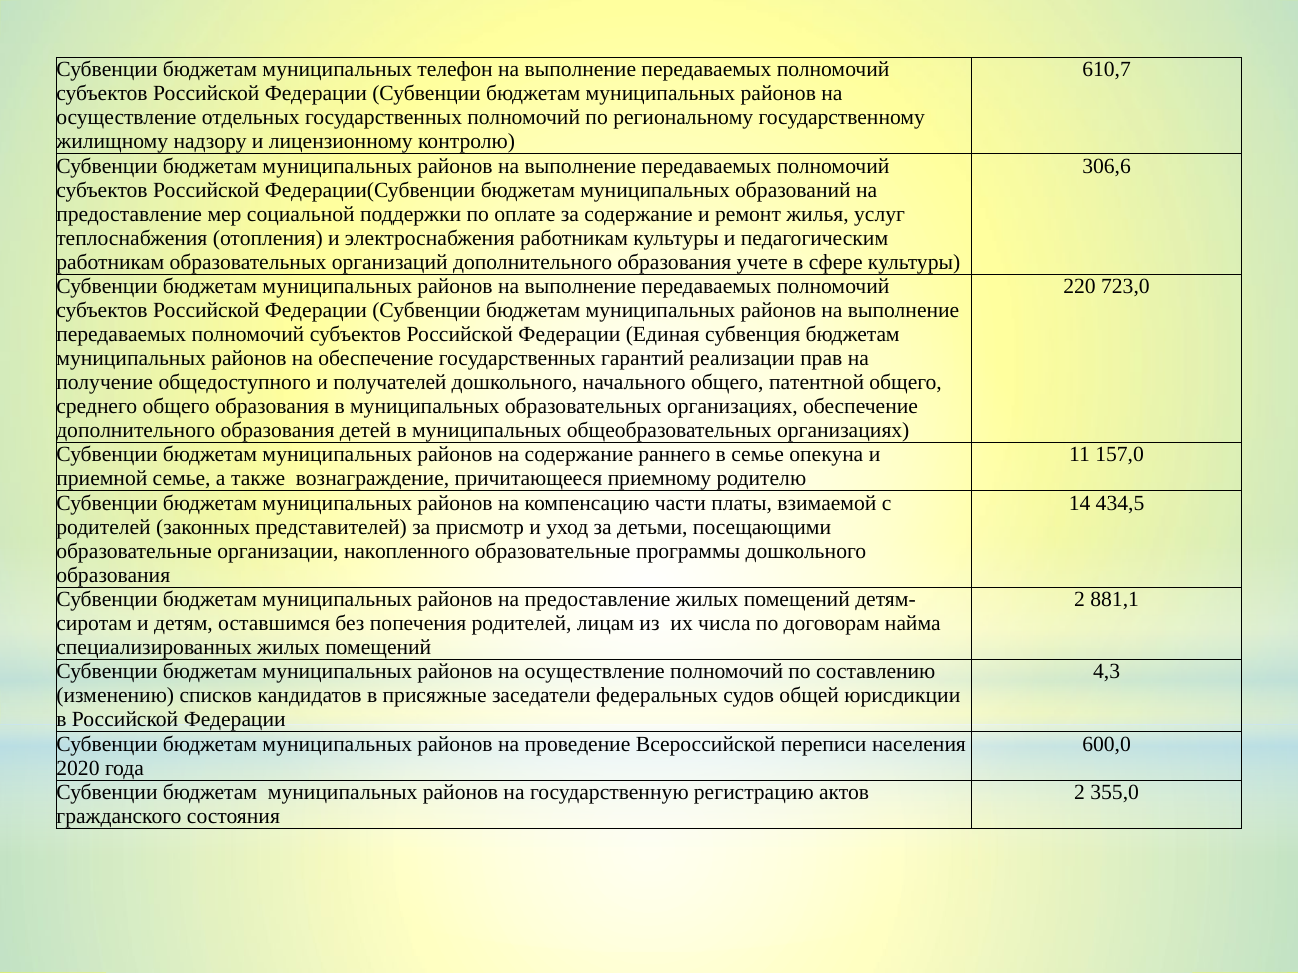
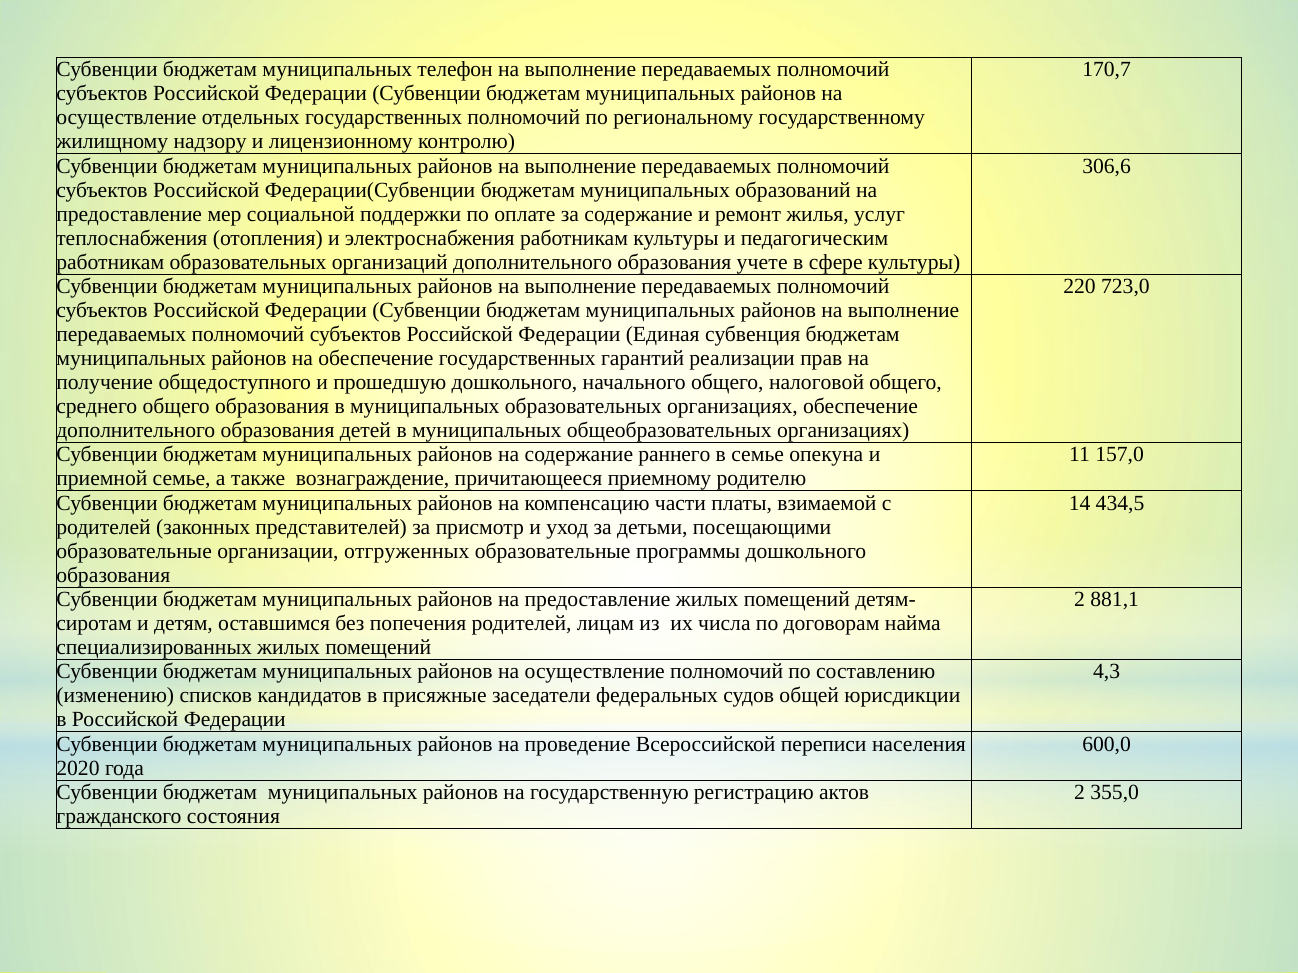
610,7: 610,7 -> 170,7
получателей: получателей -> прошедшую
патентной: патентной -> налоговой
накопленного: накопленного -> отгруженных
